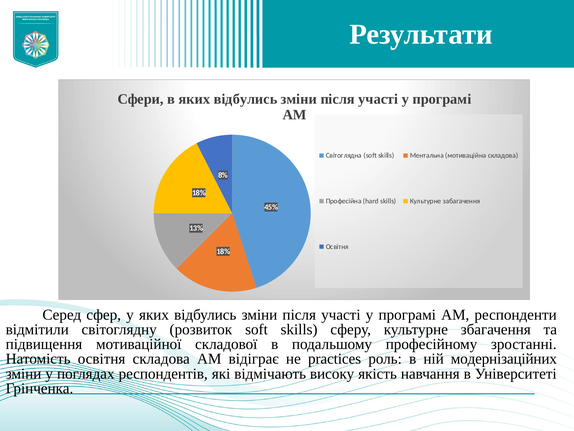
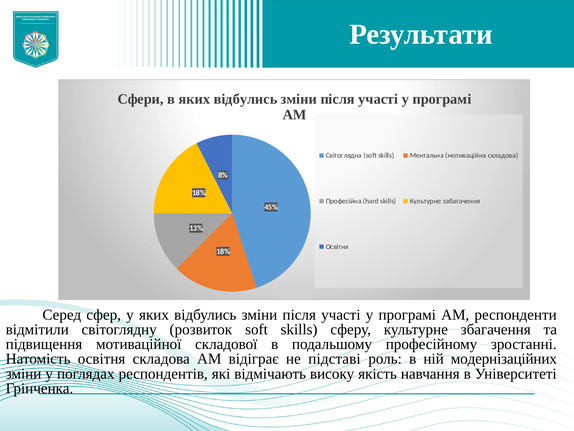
practices: practices -> підставі
